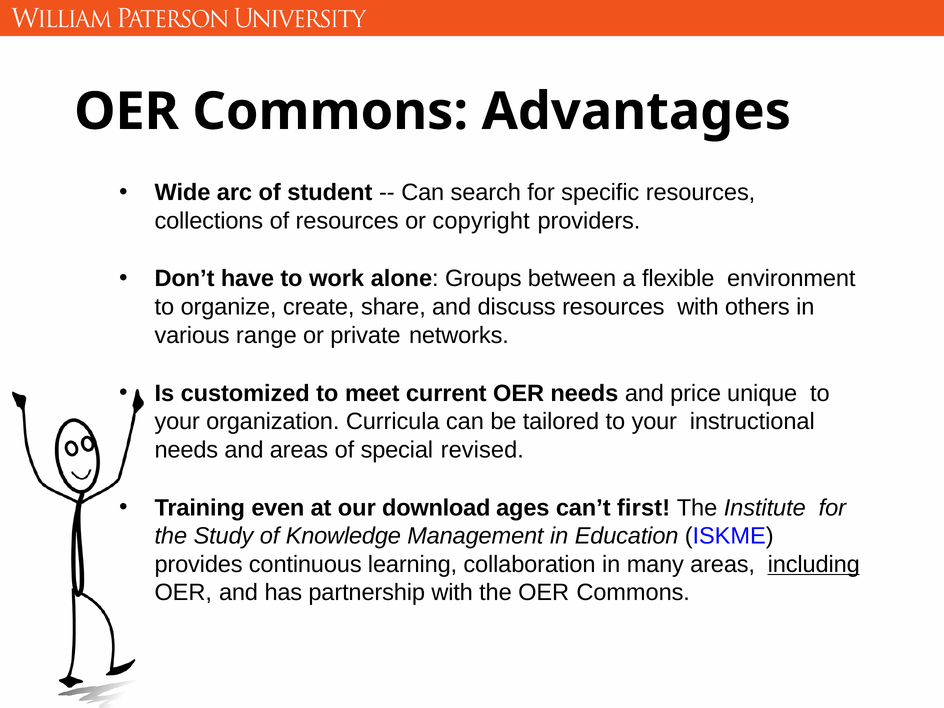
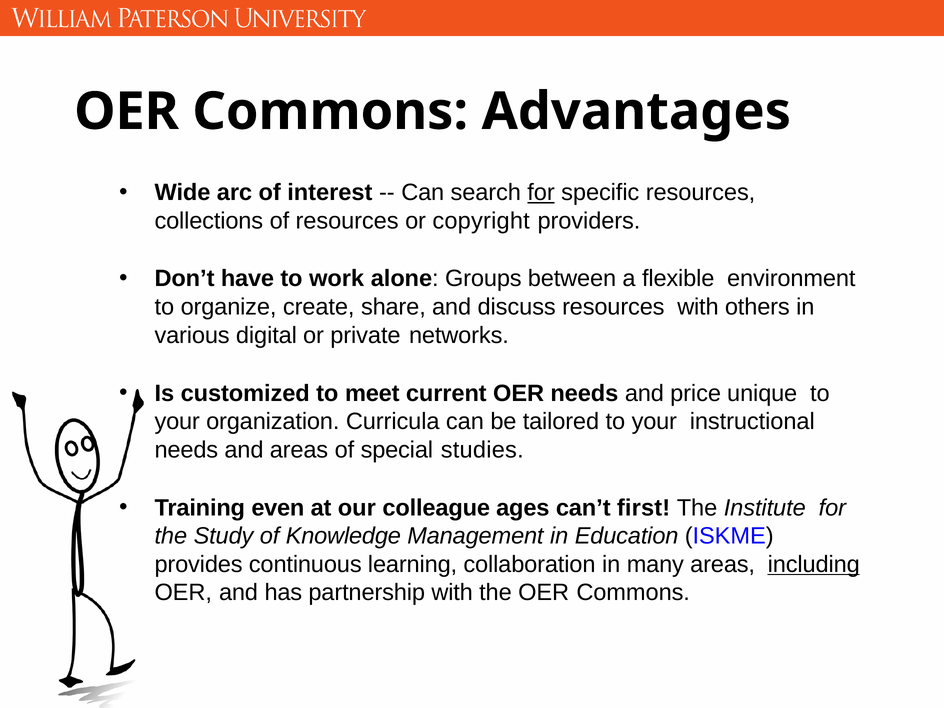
student: student -> interest
for at (541, 192) underline: none -> present
range: range -> digital
revised: revised -> studies
download: download -> colleague
